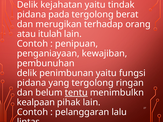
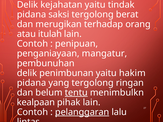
pada: pada -> saksi
kewajiban: kewajiban -> mangatur
fungsi: fungsi -> hakim
pelanggaran underline: none -> present
